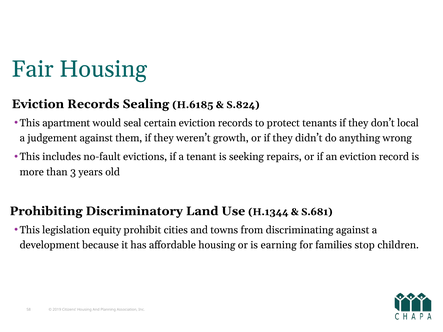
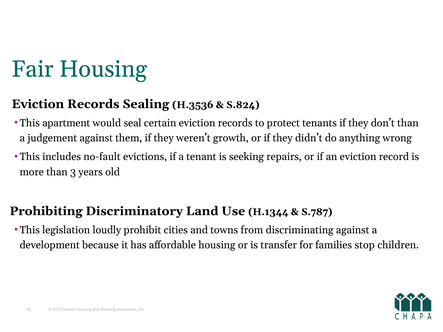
H.6185: H.6185 -> H.3536
don’t local: local -> than
S.681: S.681 -> S.787
equity: equity -> loudly
earning: earning -> transfer
